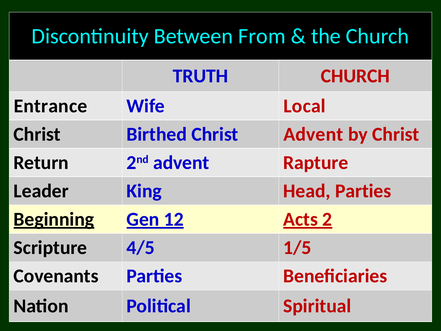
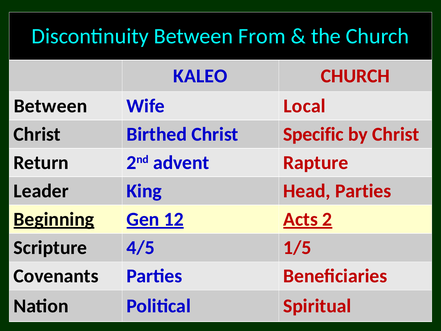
TRUTH: TRUTH -> KALEO
Entrance at (51, 106): Entrance -> Between
Christ Advent: Advent -> Specific
